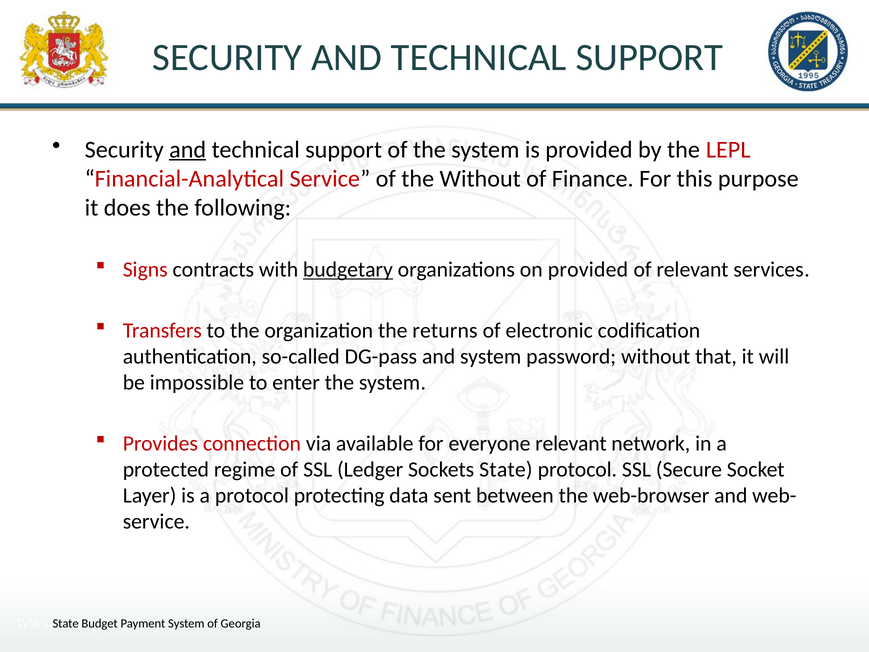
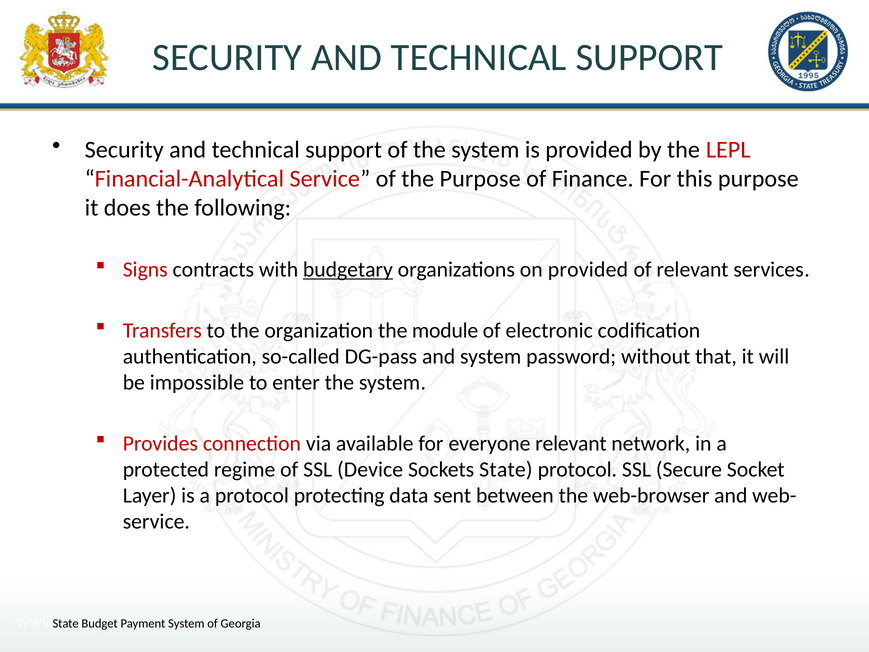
and at (188, 150) underline: present -> none
the Without: Without -> Purpose
returns: returns -> module
Ledger: Ledger -> Device
